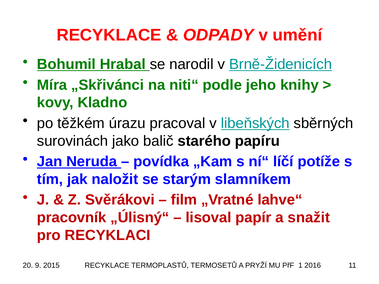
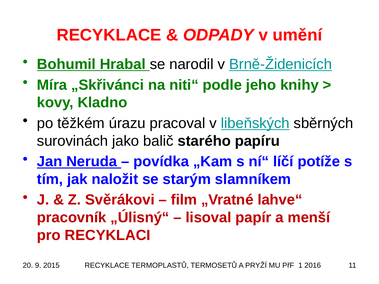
snažit: snažit -> menší
